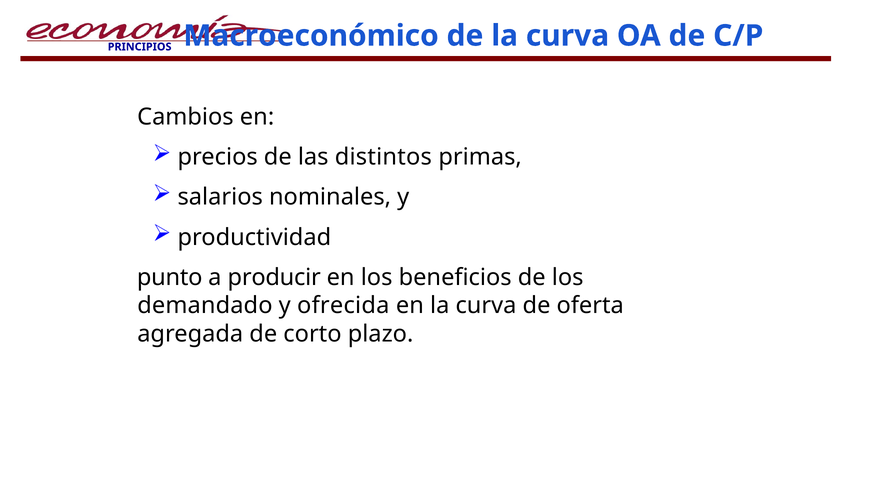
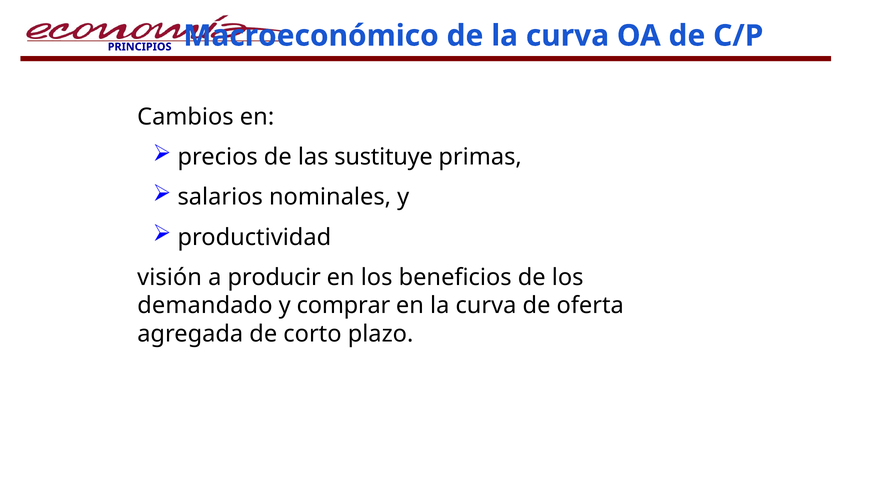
distintos: distintos -> sustituye
punto: punto -> visión
ofrecida: ofrecida -> comprar
